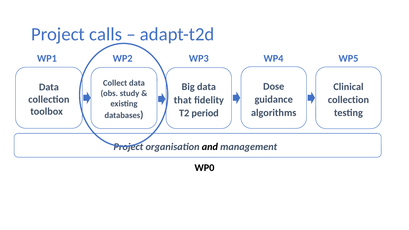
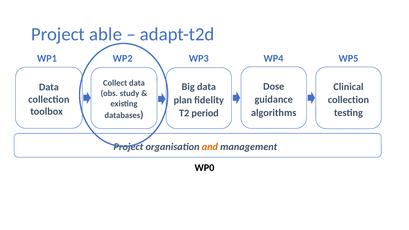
calls: calls -> able
that: that -> plan
and colour: black -> orange
